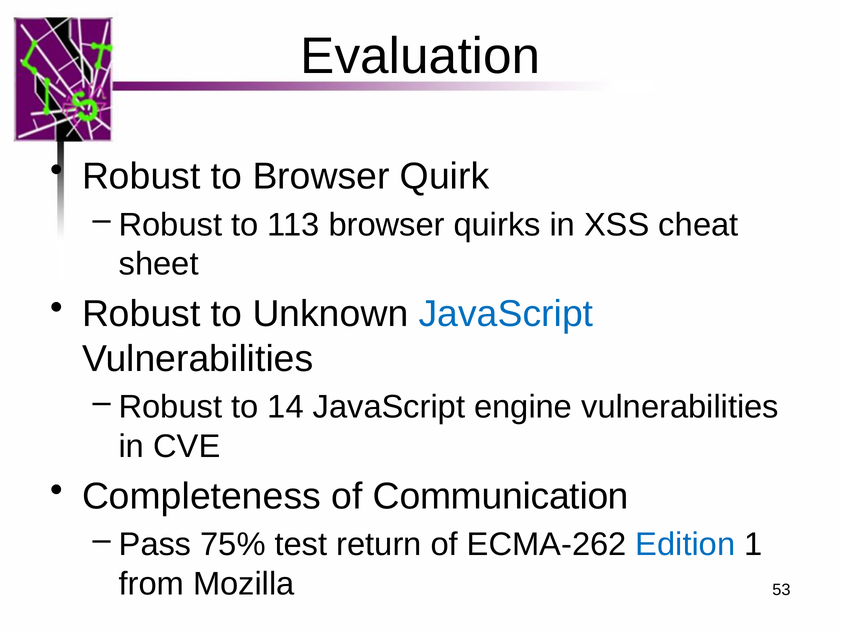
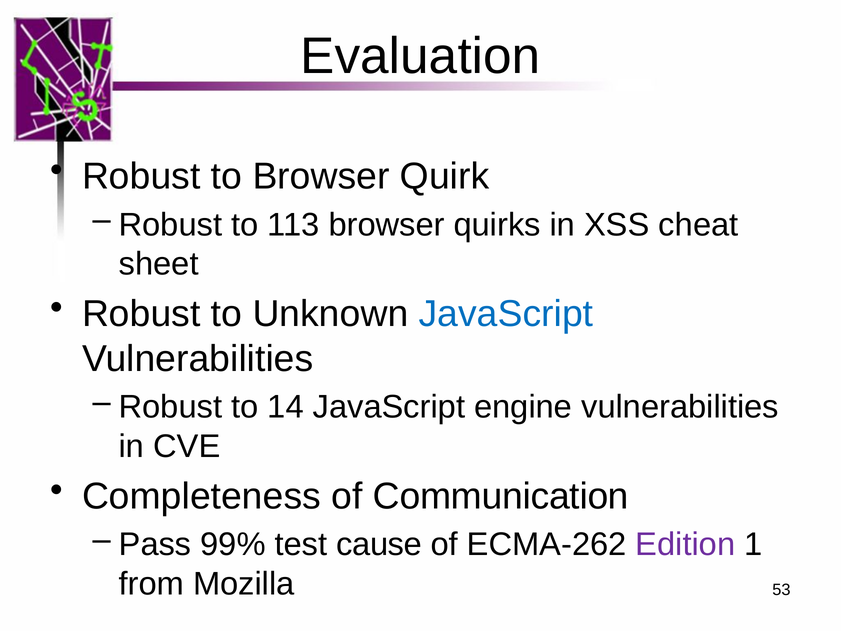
75%: 75% -> 99%
return: return -> cause
Edition colour: blue -> purple
